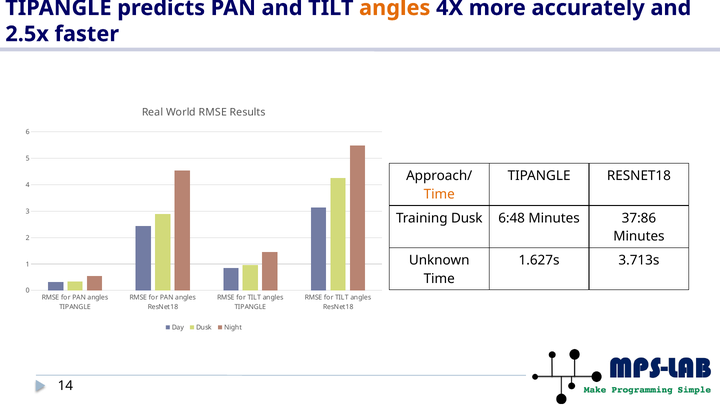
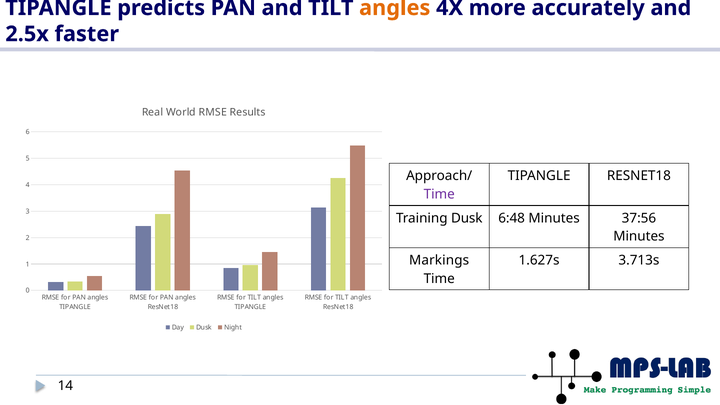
Time at (439, 194) colour: orange -> purple
37:86: 37:86 -> 37:56
Unknown: Unknown -> Markings
